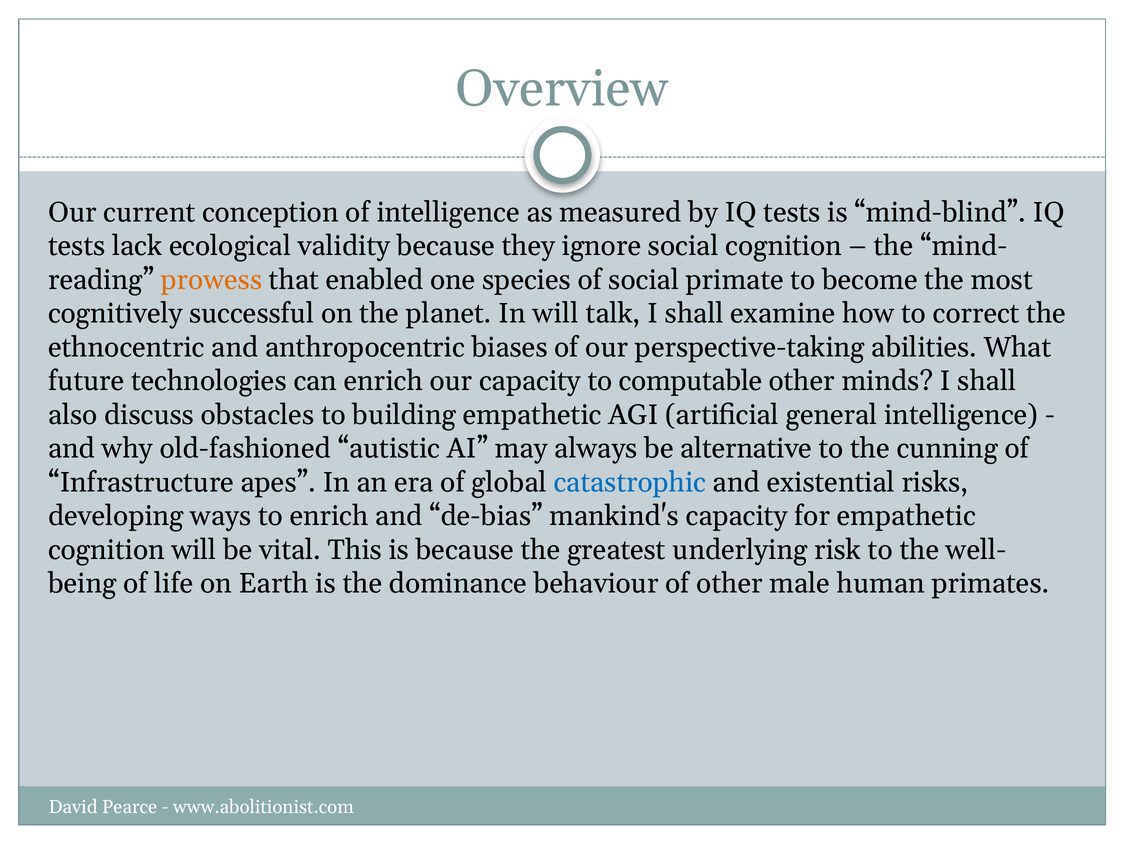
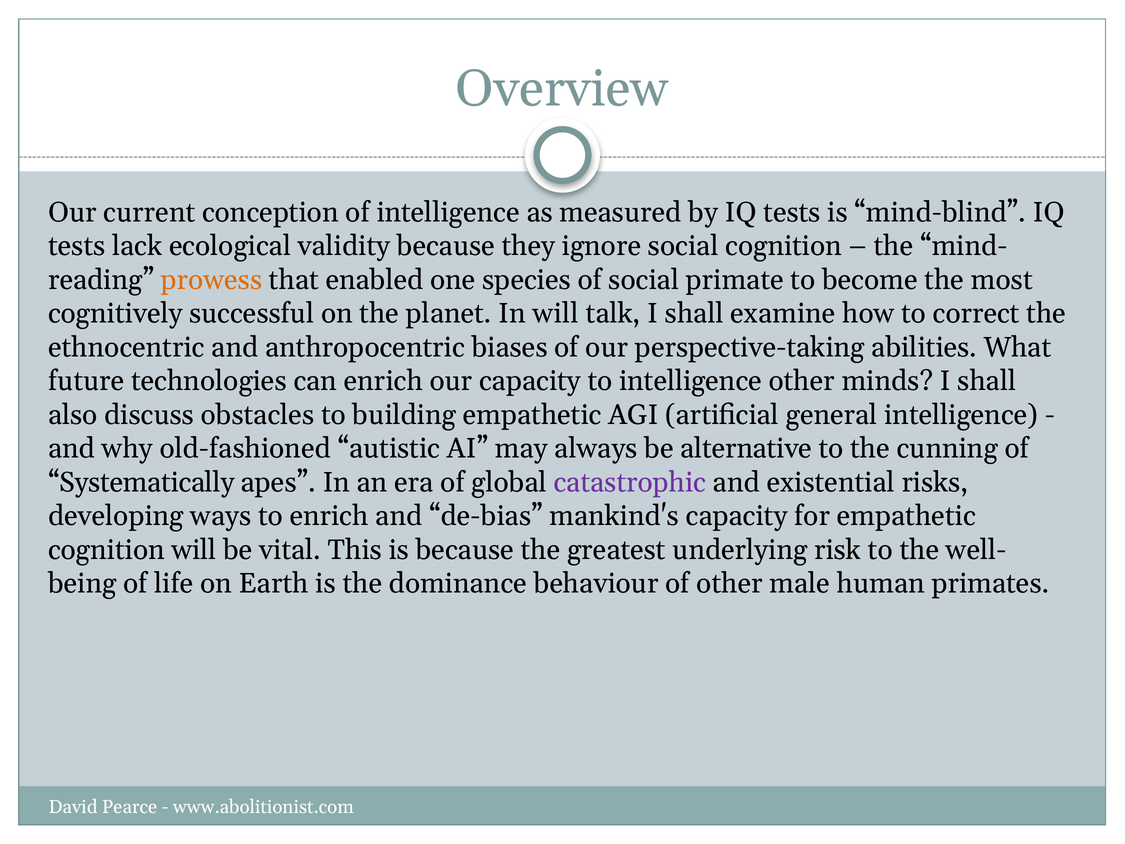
to computable: computable -> intelligence
Infrastructure: Infrastructure -> Systematically
catastrophic colour: blue -> purple
